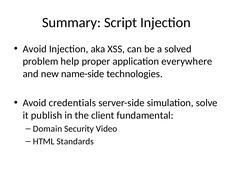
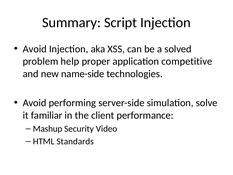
everywhere: everywhere -> competitive
credentials: credentials -> performing
publish: publish -> familiar
fundamental: fundamental -> performance
Domain: Domain -> Mashup
